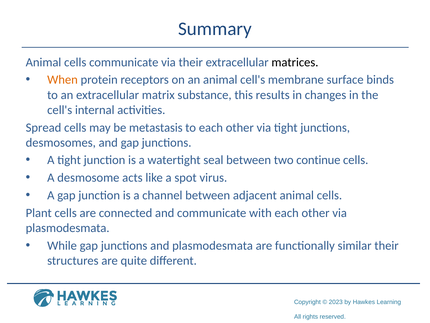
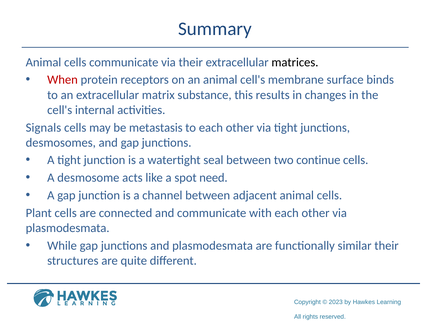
When colour: orange -> red
Spread: Spread -> Signals
virus: virus -> need
